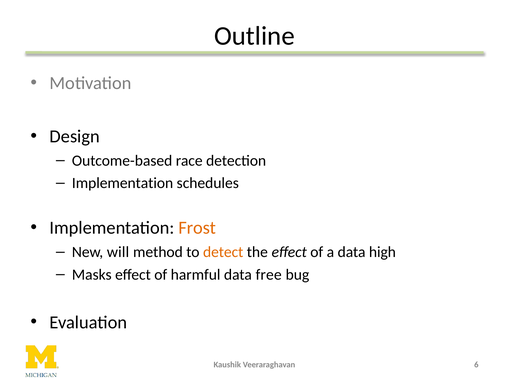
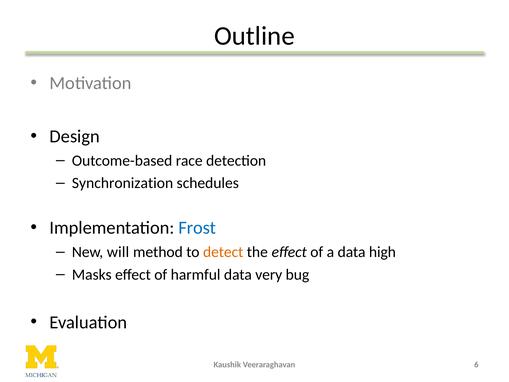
Implementation at (123, 183): Implementation -> Synchronization
Frost colour: orange -> blue
free: free -> very
